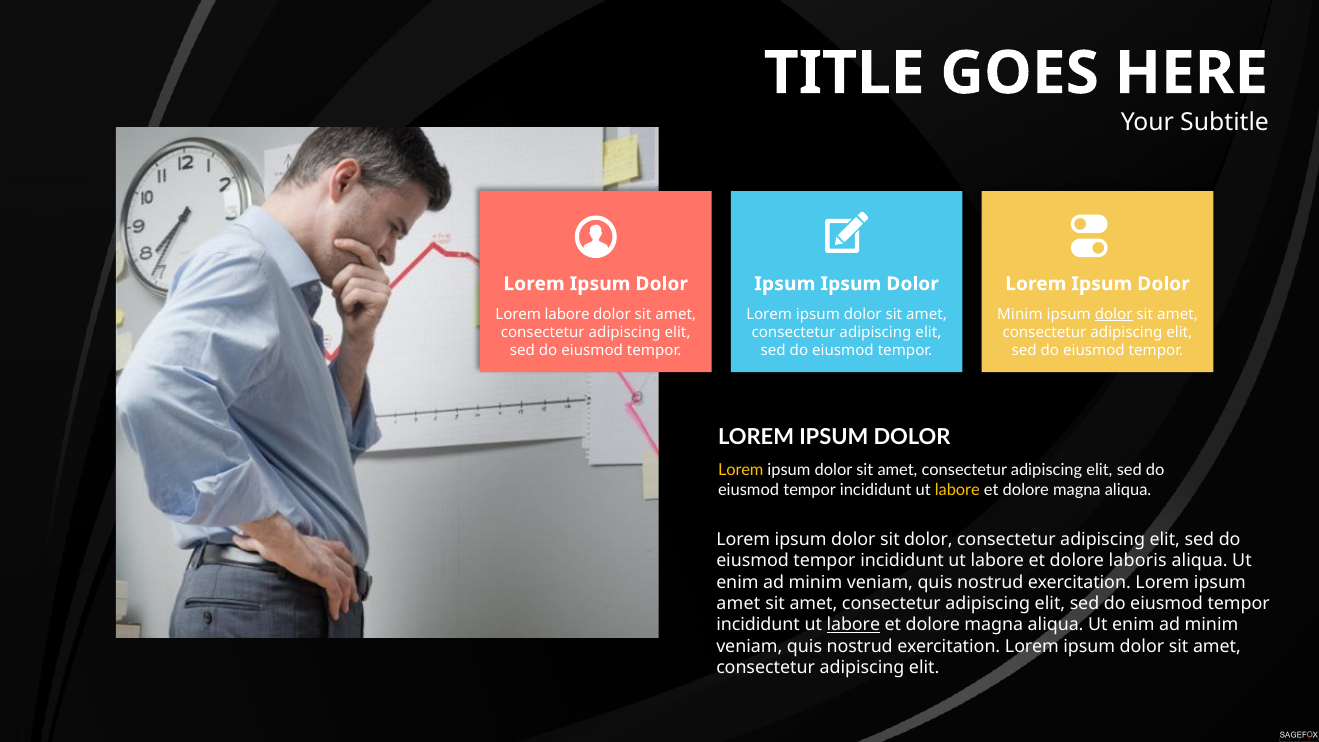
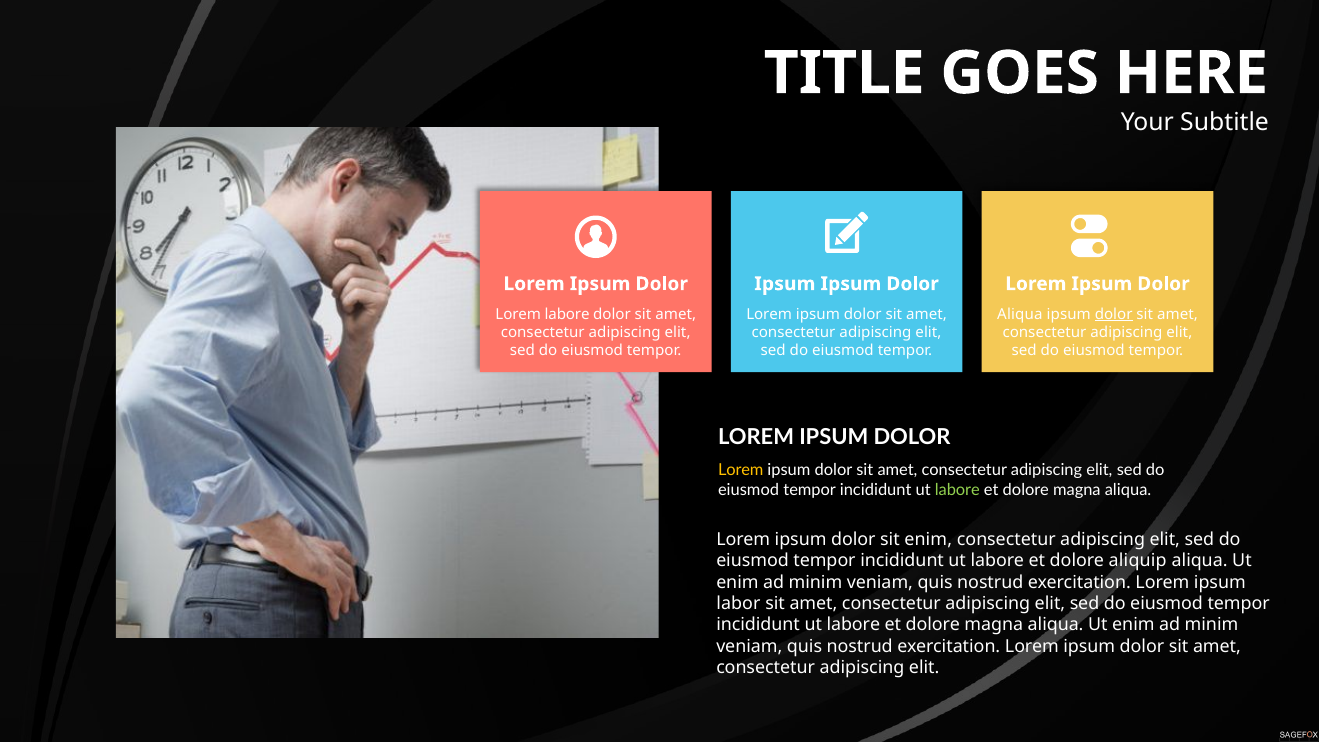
Minim at (1020, 314): Minim -> Aliqua
labore at (957, 490) colour: yellow -> light green
sit dolor: dolor -> enim
laboris: laboris -> aliquip
amet at (738, 604): amet -> labor
labore at (853, 625) underline: present -> none
